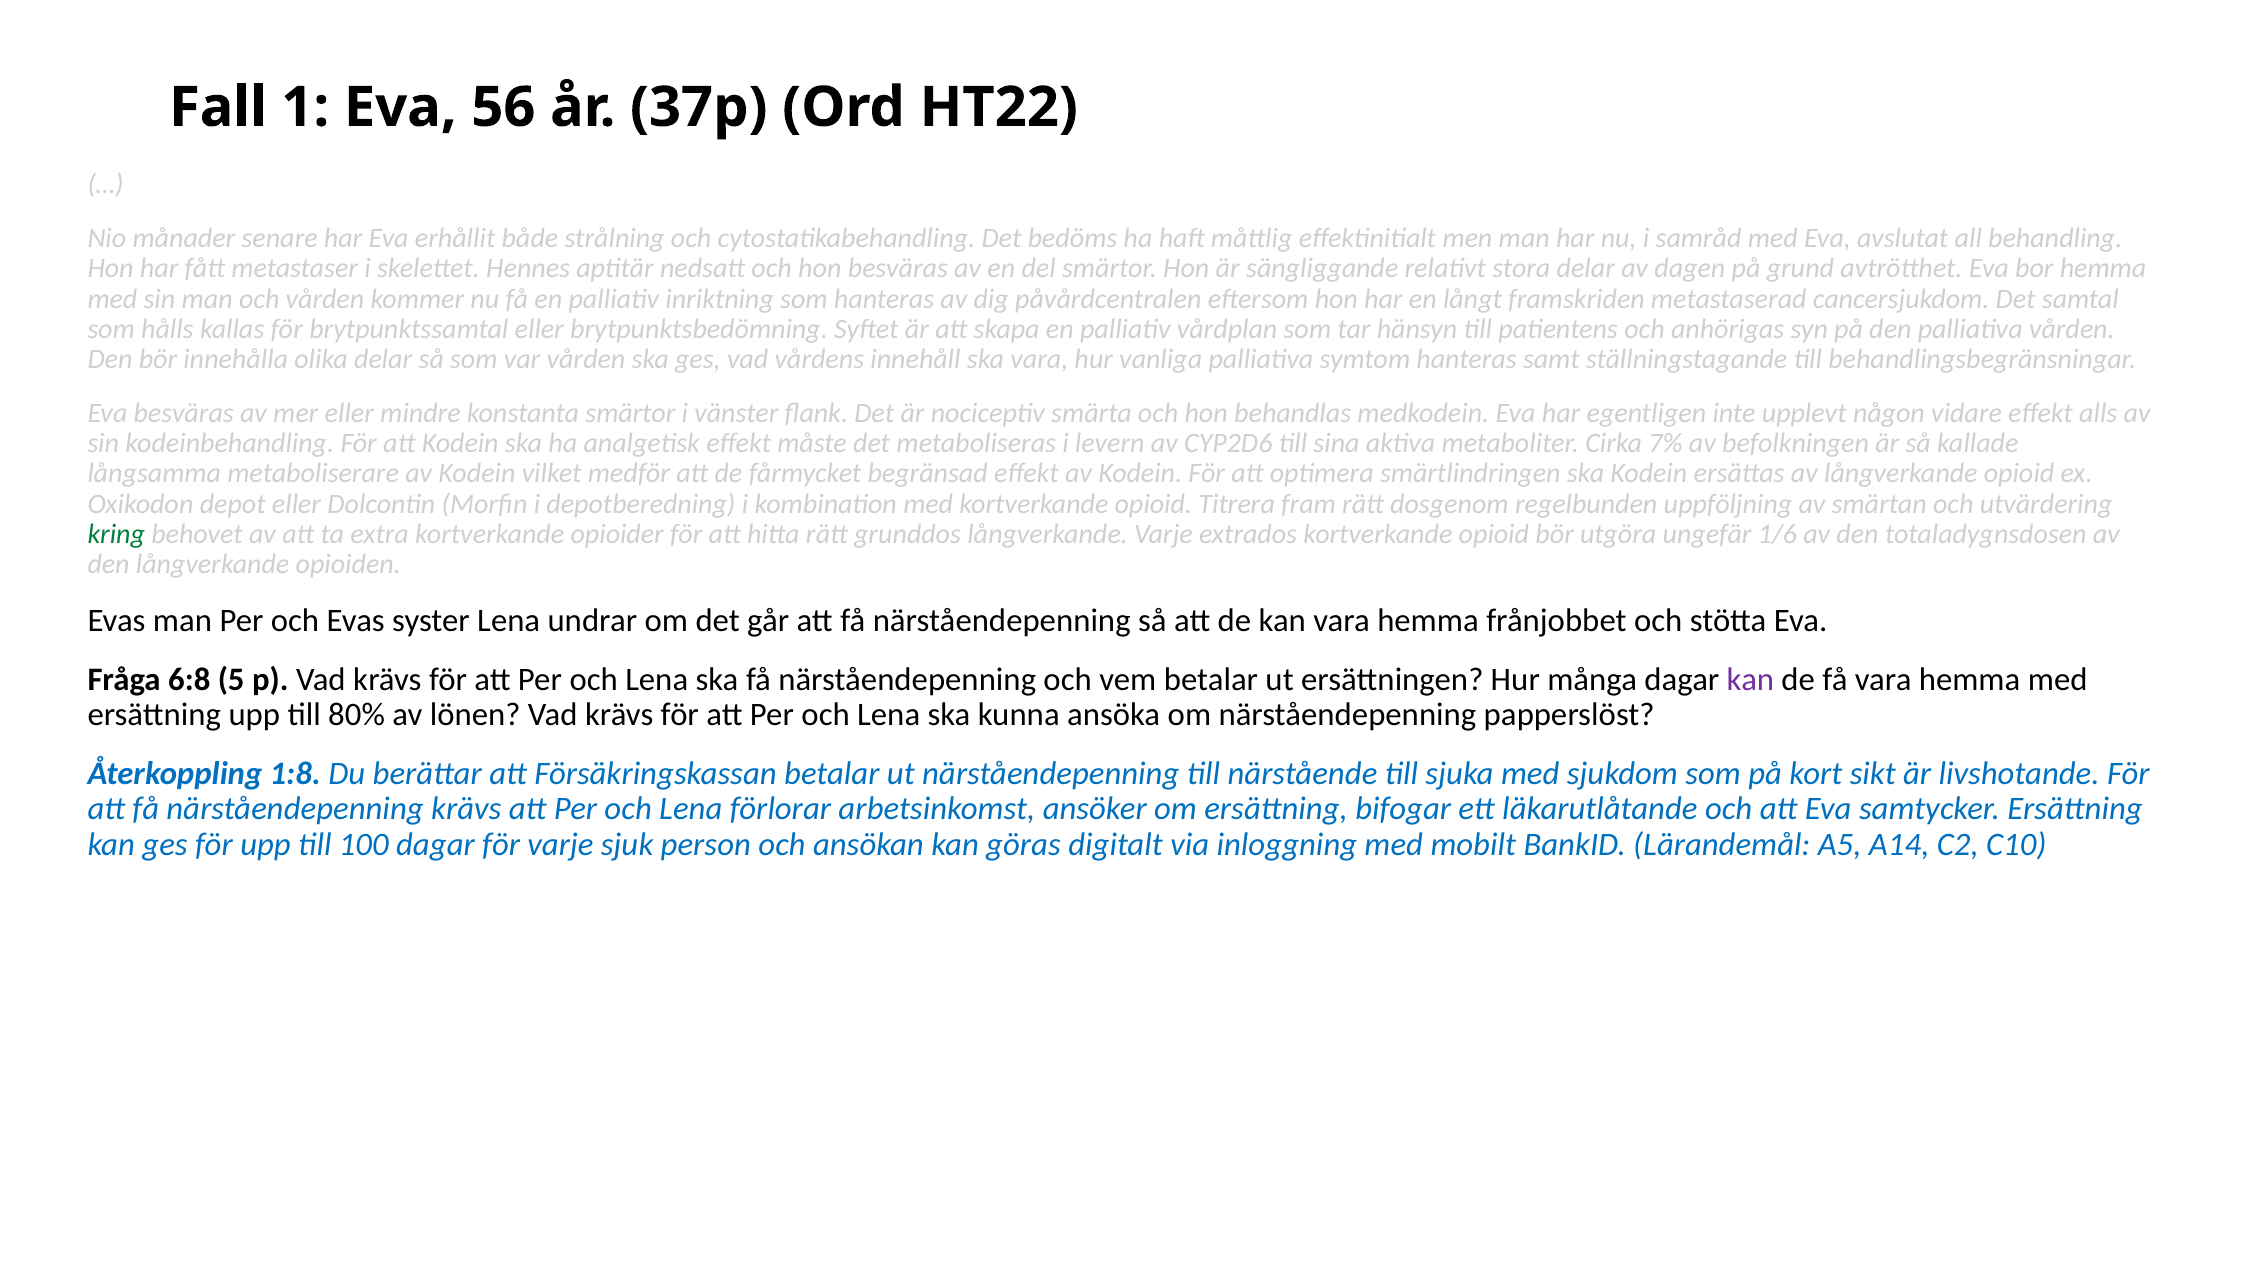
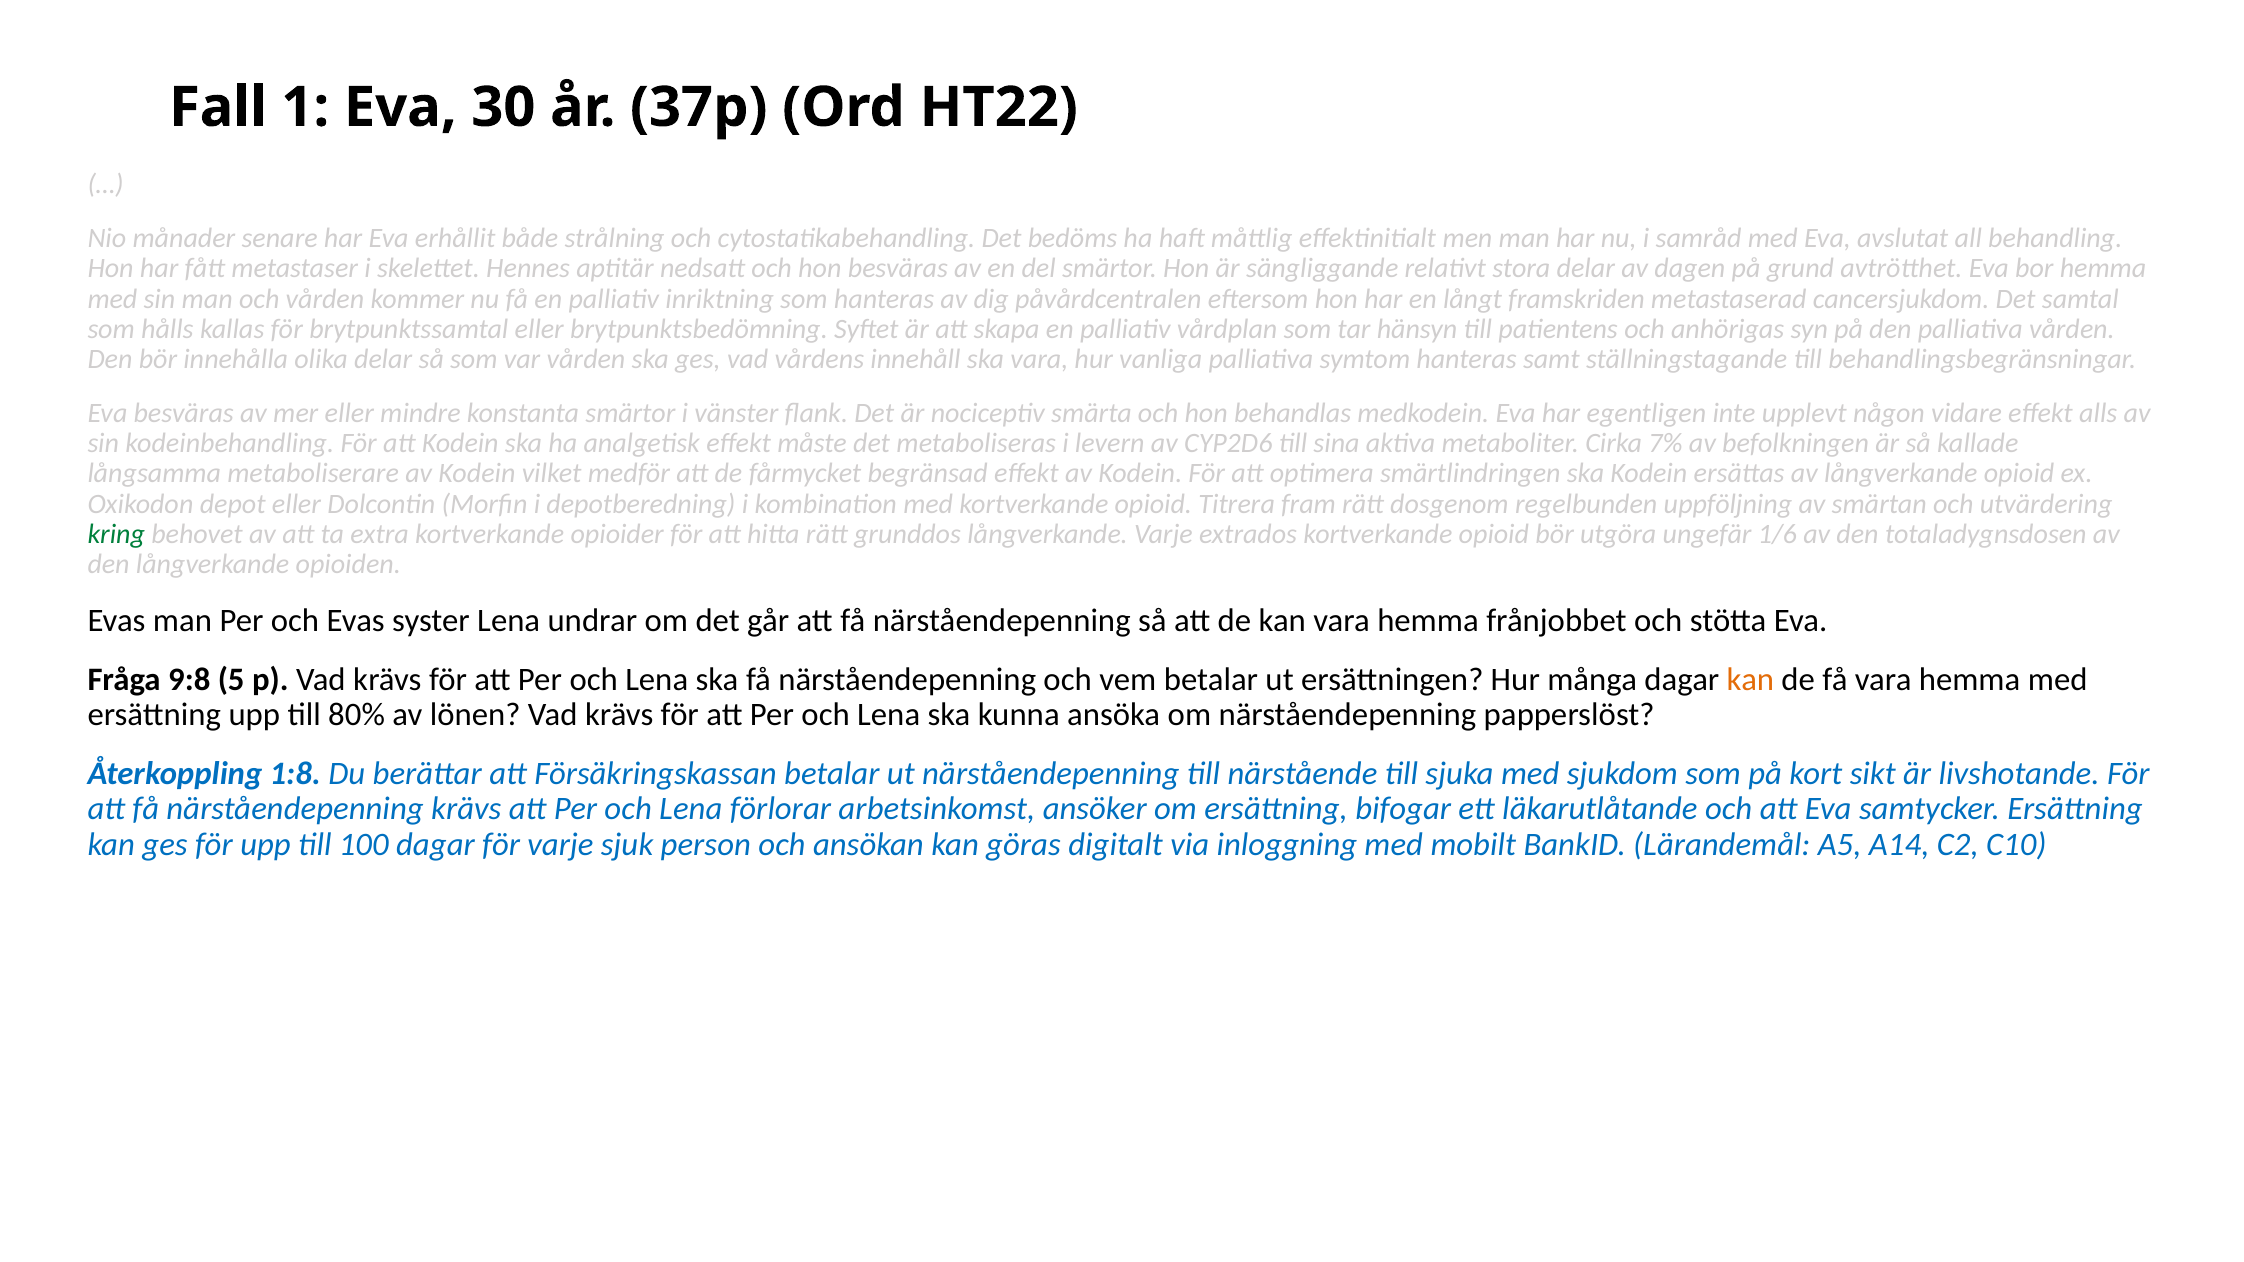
56: 56 -> 30
6:8: 6:8 -> 9:8
kan at (1750, 680) colour: purple -> orange
